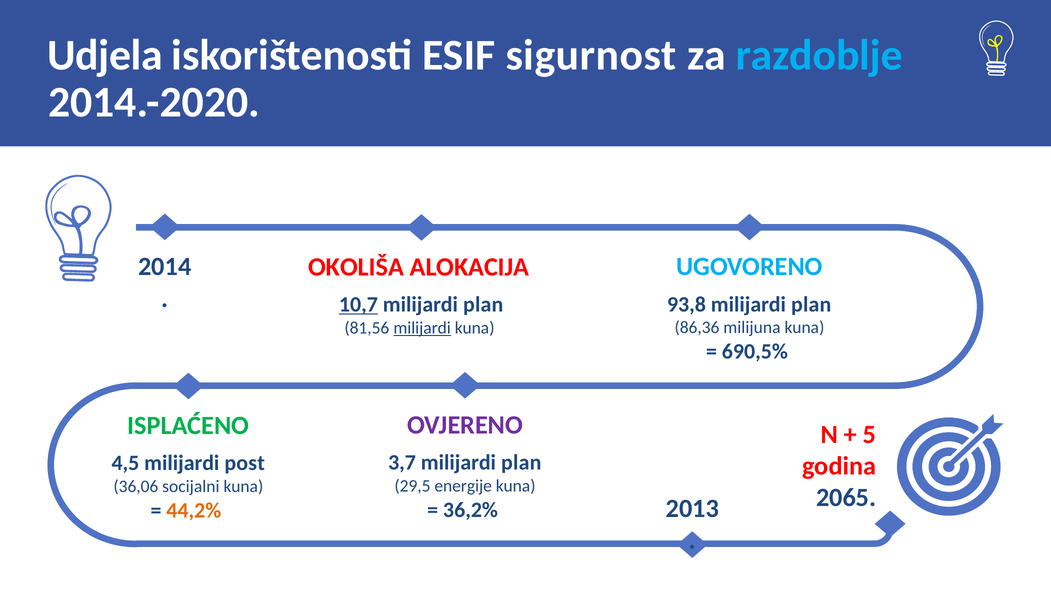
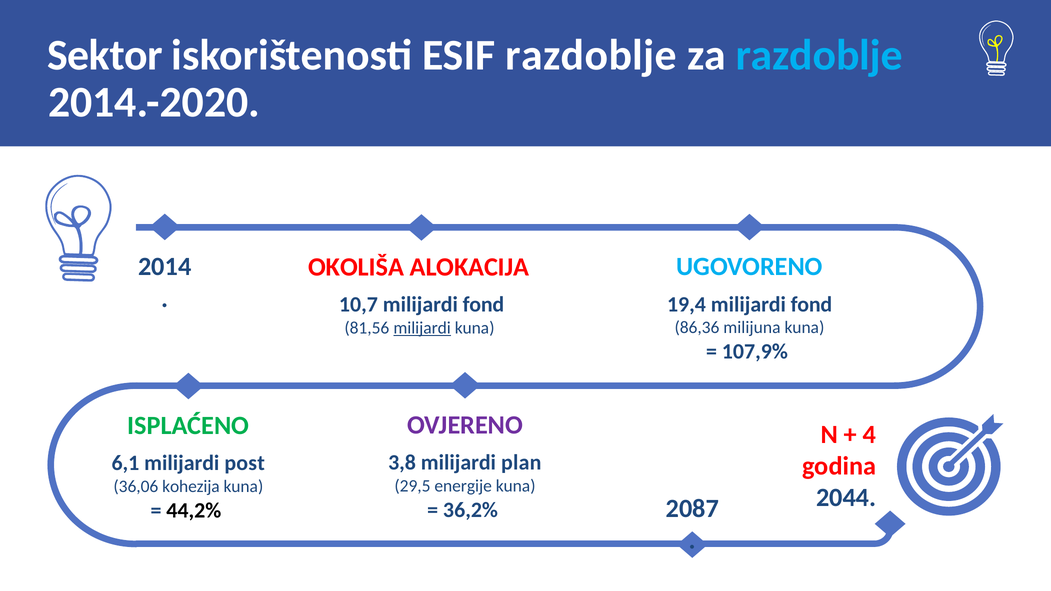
Udjela: Udjela -> Sektor
ESIF sigurnost: sigurnost -> razdoblje
93,8: 93,8 -> 19,4
plan at (811, 304): plan -> fond
10,7 underline: present -> none
plan at (483, 305): plan -> fond
690,5%: 690,5% -> 107,9%
5: 5 -> 4
3,7: 3,7 -> 3,8
4,5: 4,5 -> 6,1
socijalni: socijalni -> kohezija
2065: 2065 -> 2044
2013: 2013 -> 2087
44,2% colour: orange -> black
